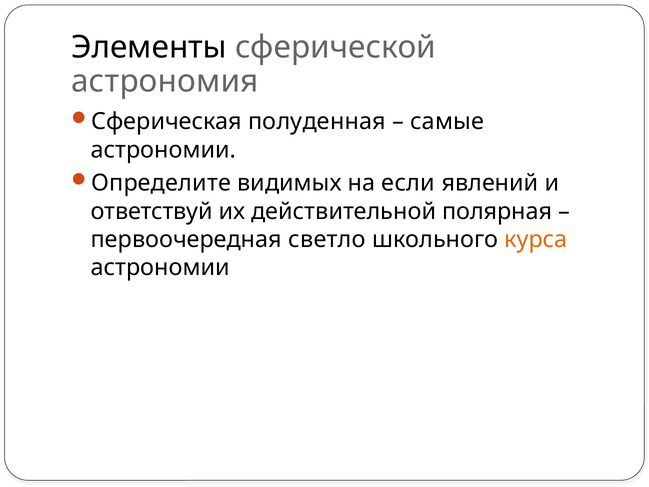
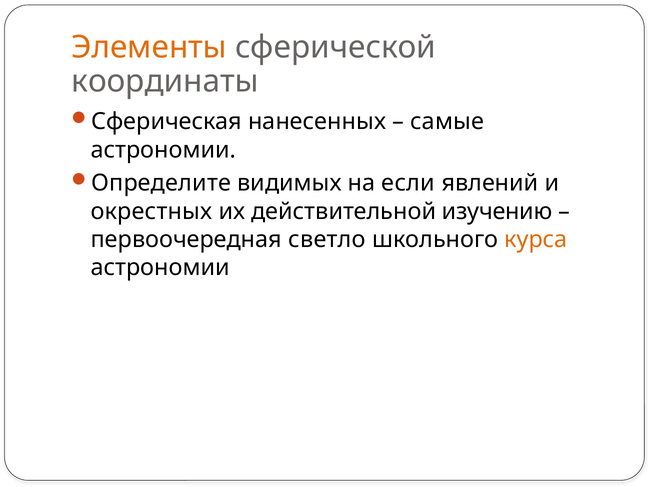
Элементы colour: black -> orange
астрономия: астрономия -> координаты
полуденная: полуденная -> нанесенных
ответствуй: ответствуй -> окрестных
полярная: полярная -> изучению
